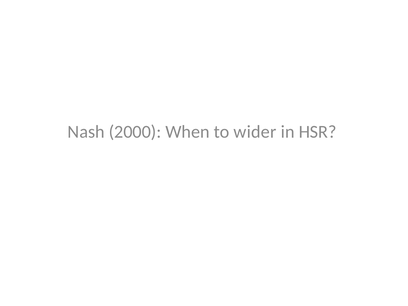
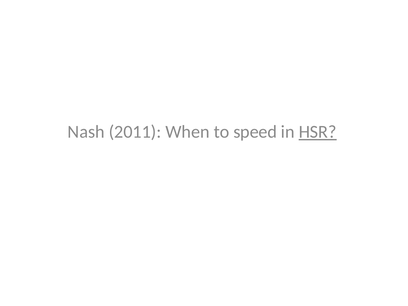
2000: 2000 -> 2011
wider: wider -> speed
HSR underline: none -> present
